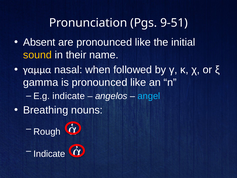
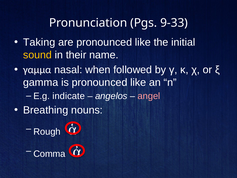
9-51: 9-51 -> 9-33
Absent: Absent -> Taking
angel colour: light blue -> pink
Indicate at (49, 154): Indicate -> Comma
